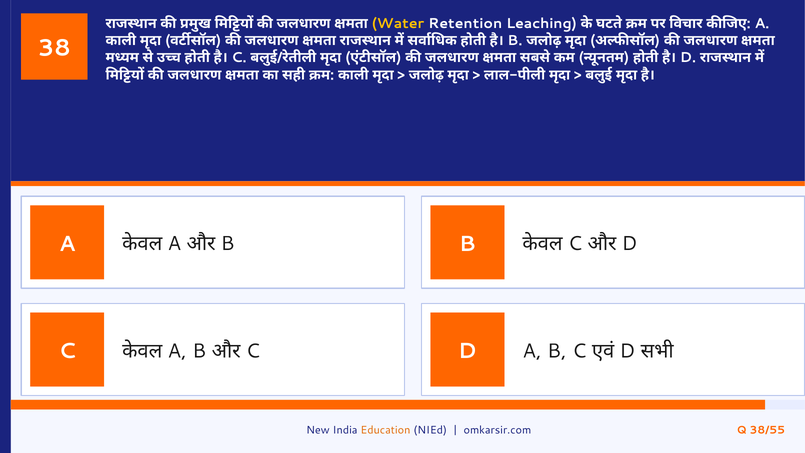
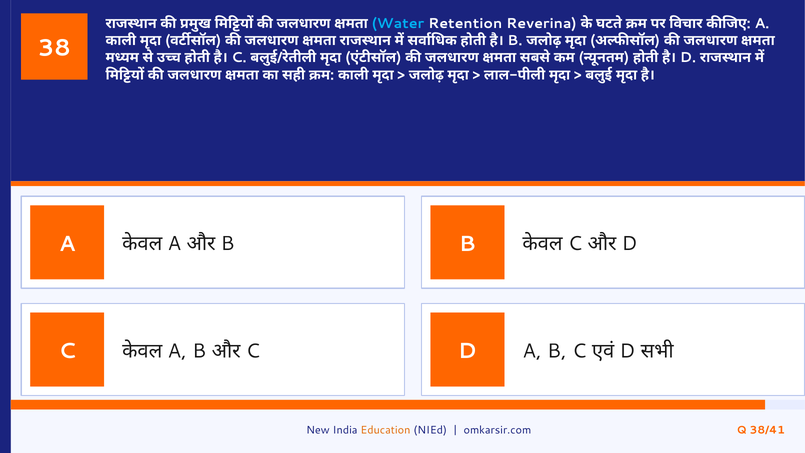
Water colour: yellow -> light blue
Leaching: Leaching -> Reverina
38/55: 38/55 -> 38/41
